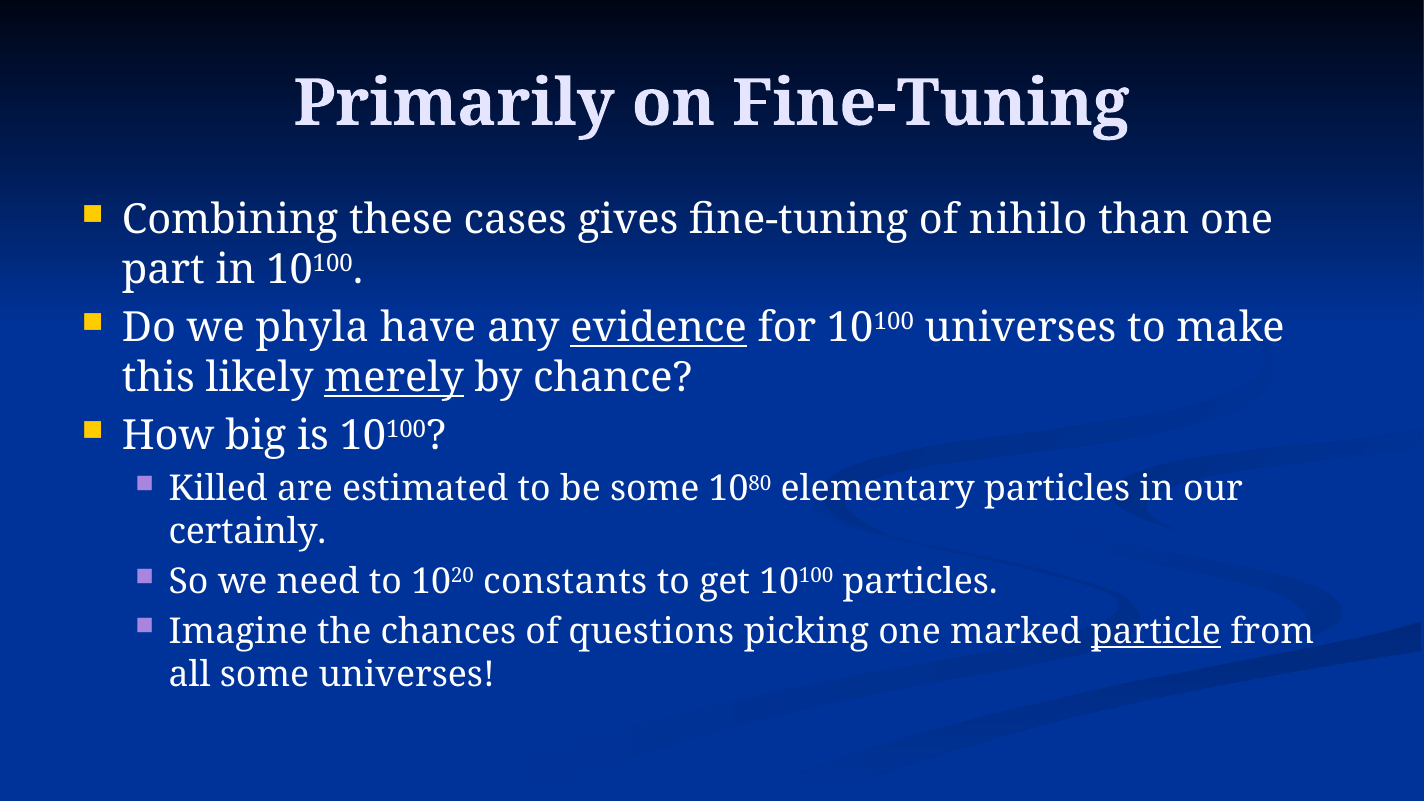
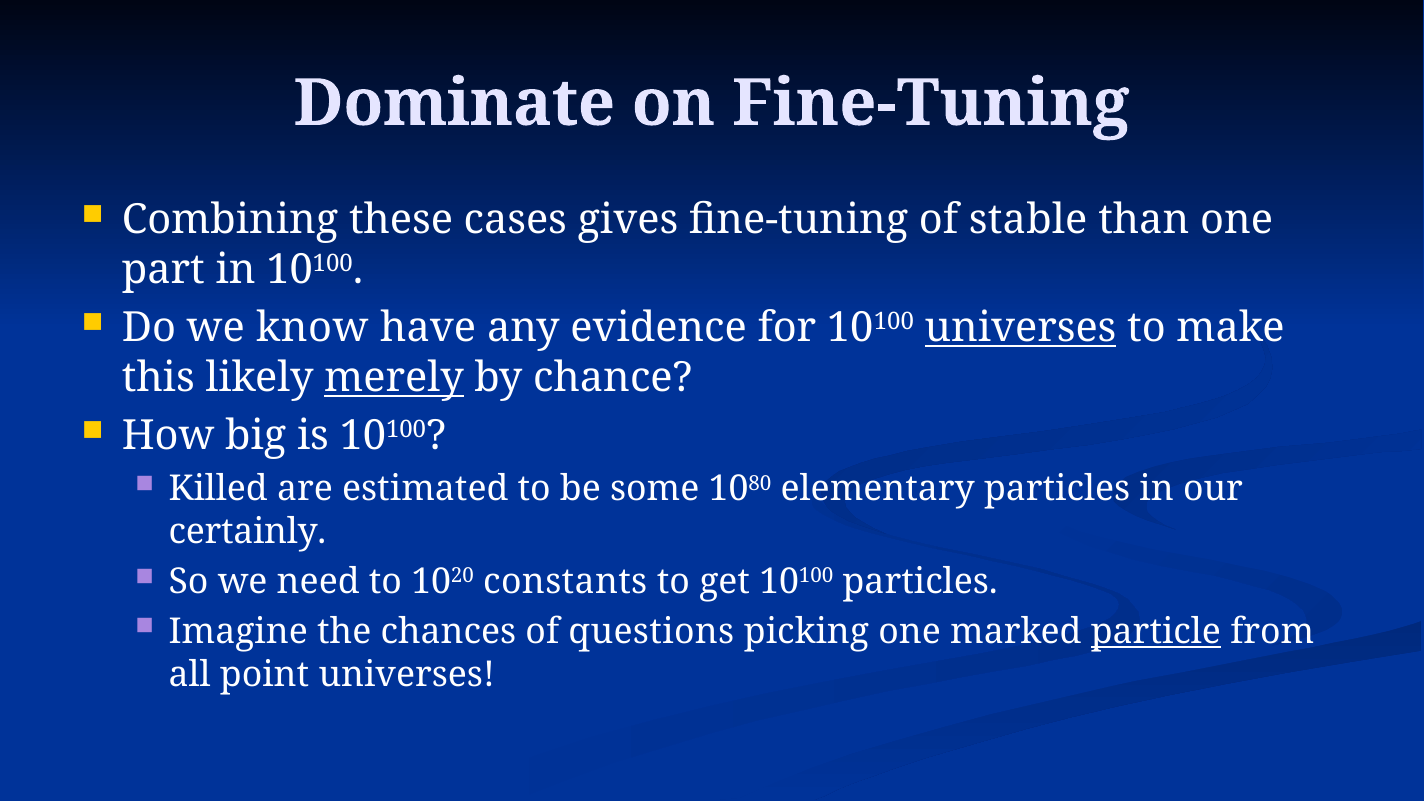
Primarily: Primarily -> Dominate
nihilo: nihilo -> stable
phyla: phyla -> know
evidence underline: present -> none
universes at (1021, 328) underline: none -> present
all some: some -> point
